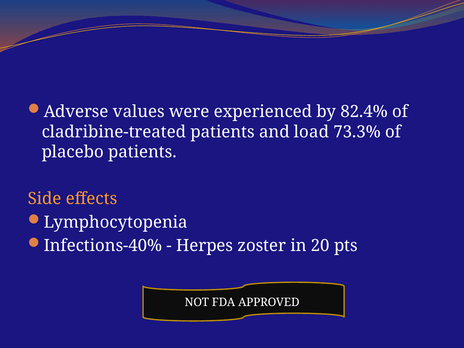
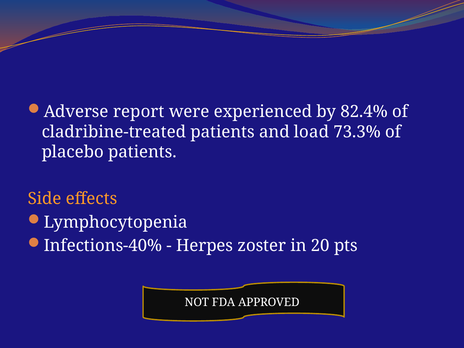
values: values -> report
